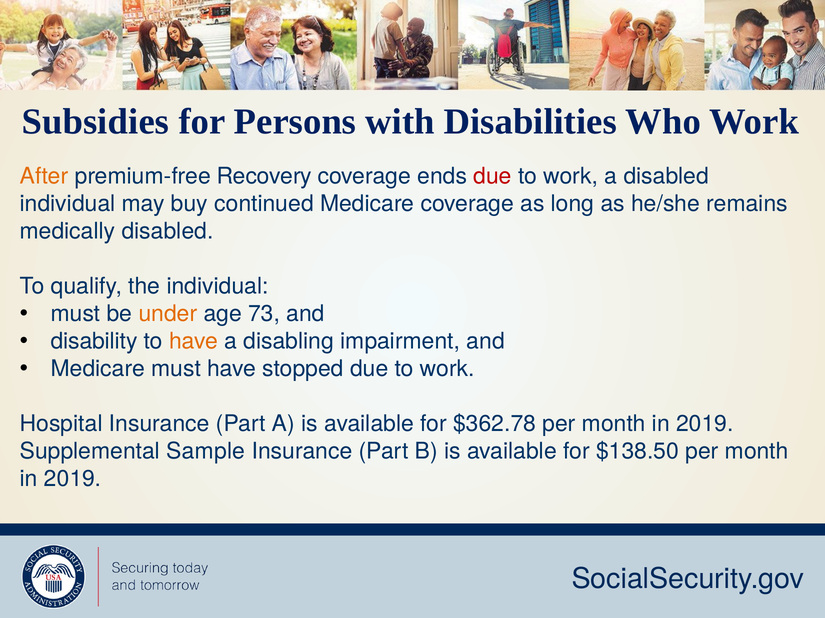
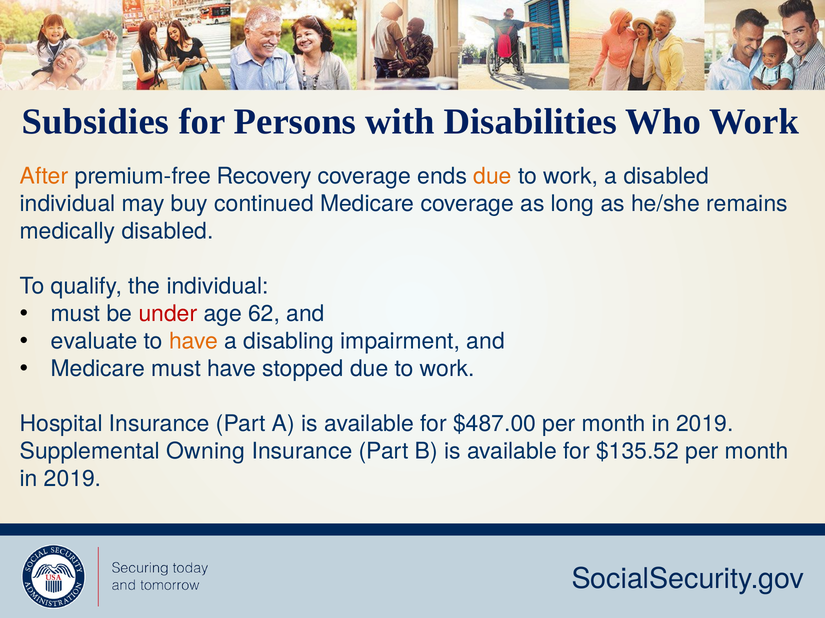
due at (493, 177) colour: red -> orange
under colour: orange -> red
73: 73 -> 62
disability: disability -> evaluate
$362.78: $362.78 -> $487.00
Sample: Sample -> Owning
$138.50: $138.50 -> $135.52
